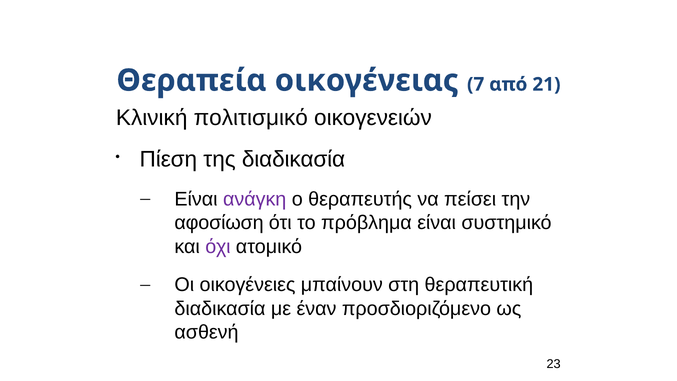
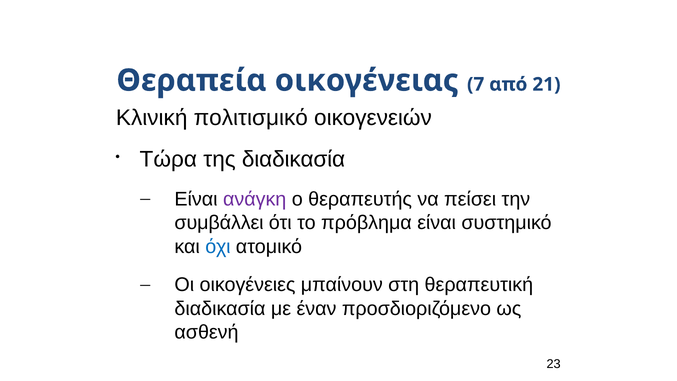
Πίεση: Πίεση -> Τώρα
αφοσίωση: αφοσίωση -> συμβάλλει
όχι colour: purple -> blue
